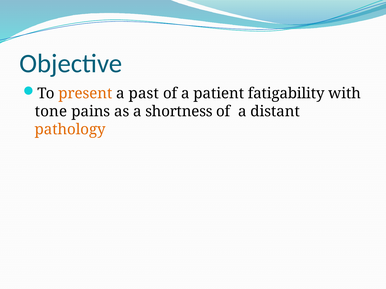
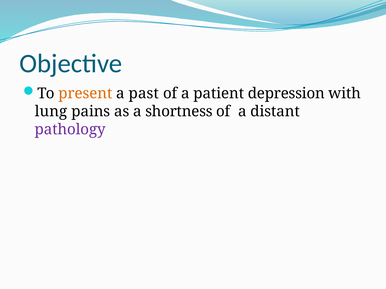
fatigability: fatigability -> depression
tone: tone -> lung
pathology colour: orange -> purple
